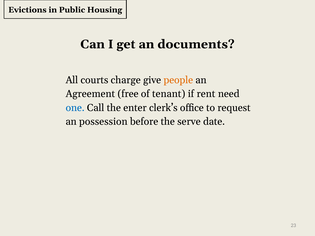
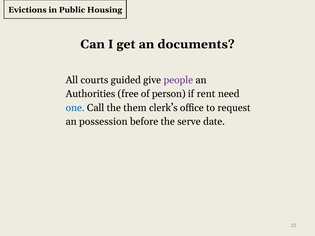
charge: charge -> guided
people colour: orange -> purple
Agreement: Agreement -> Authorities
tenant: tenant -> person
enter: enter -> them
